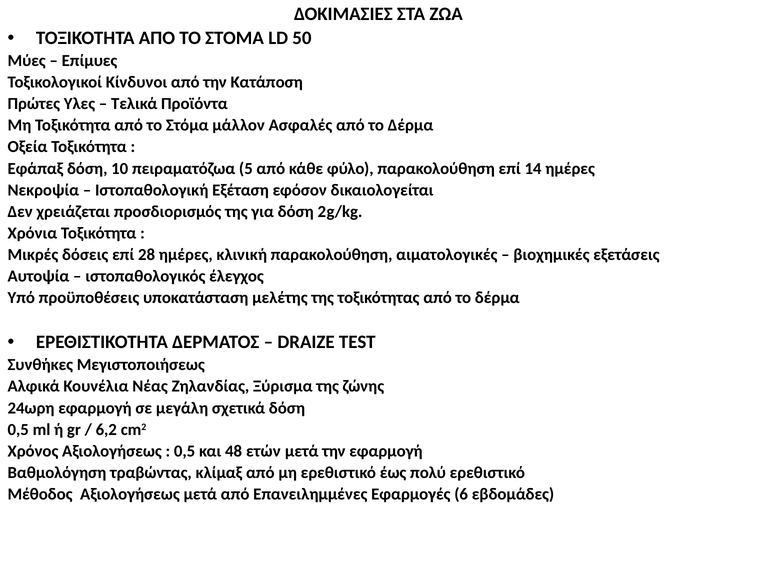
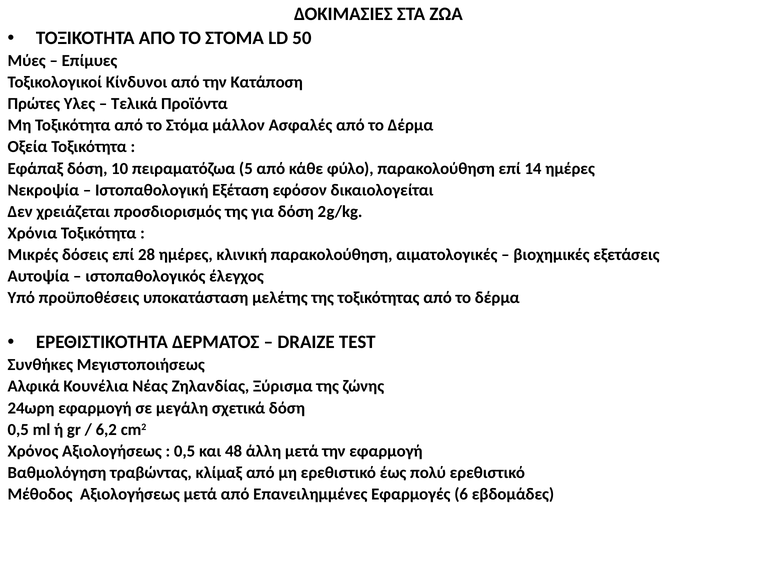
ετών: ετών -> άλλη
